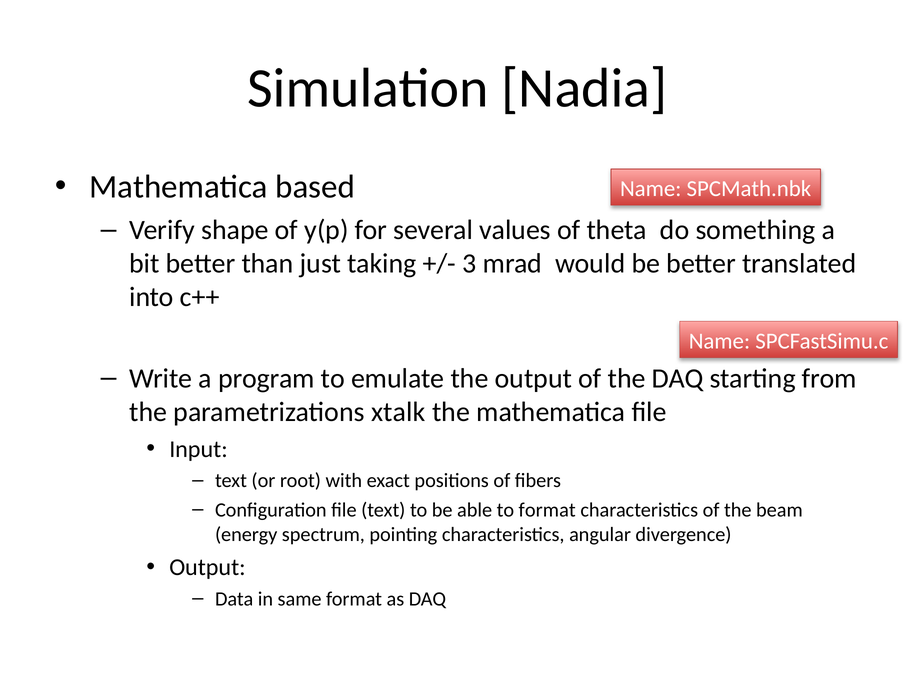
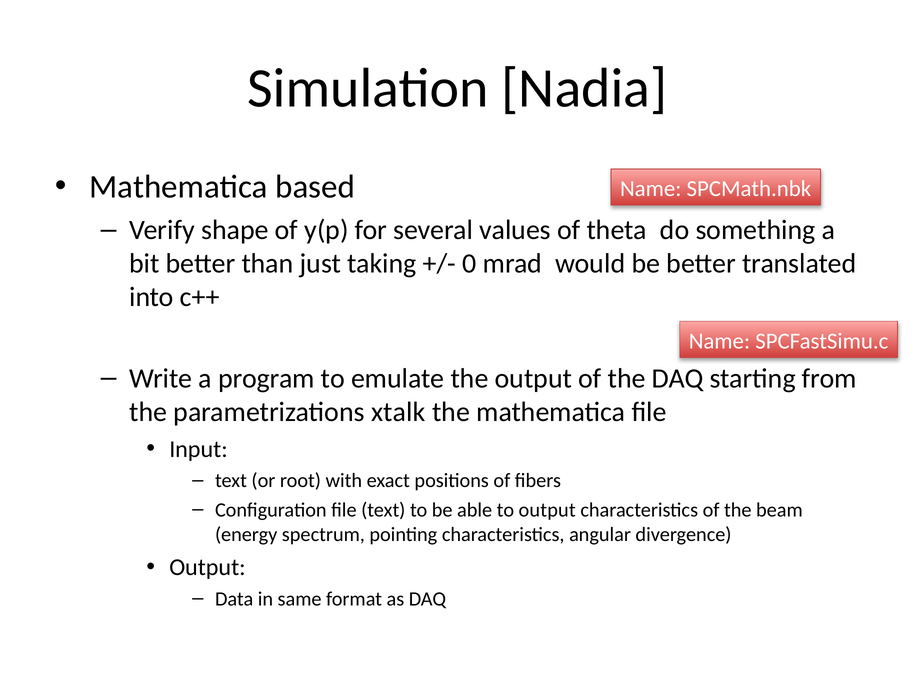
3: 3 -> 0
to format: format -> output
